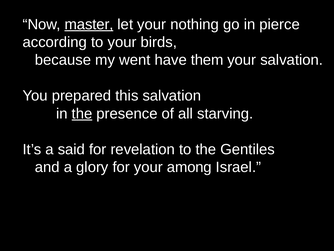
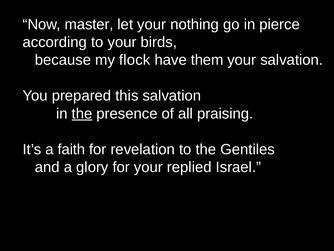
master underline: present -> none
went: went -> flock
starving: starving -> praising
said: said -> faith
among: among -> replied
